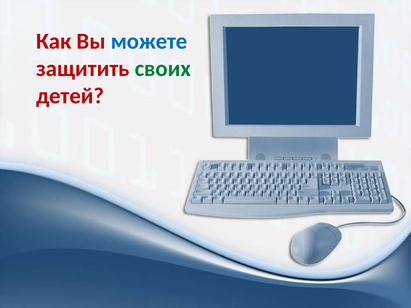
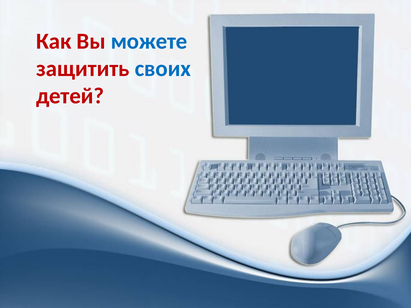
своих colour: green -> blue
